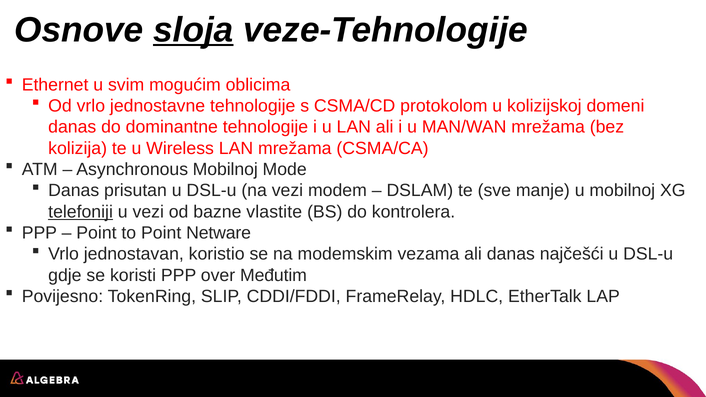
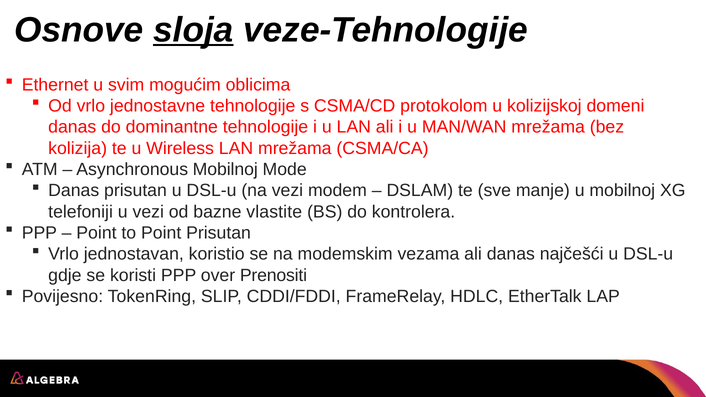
telefoniji underline: present -> none
Point Netware: Netware -> Prisutan
Međutim: Međutim -> Prenositi
